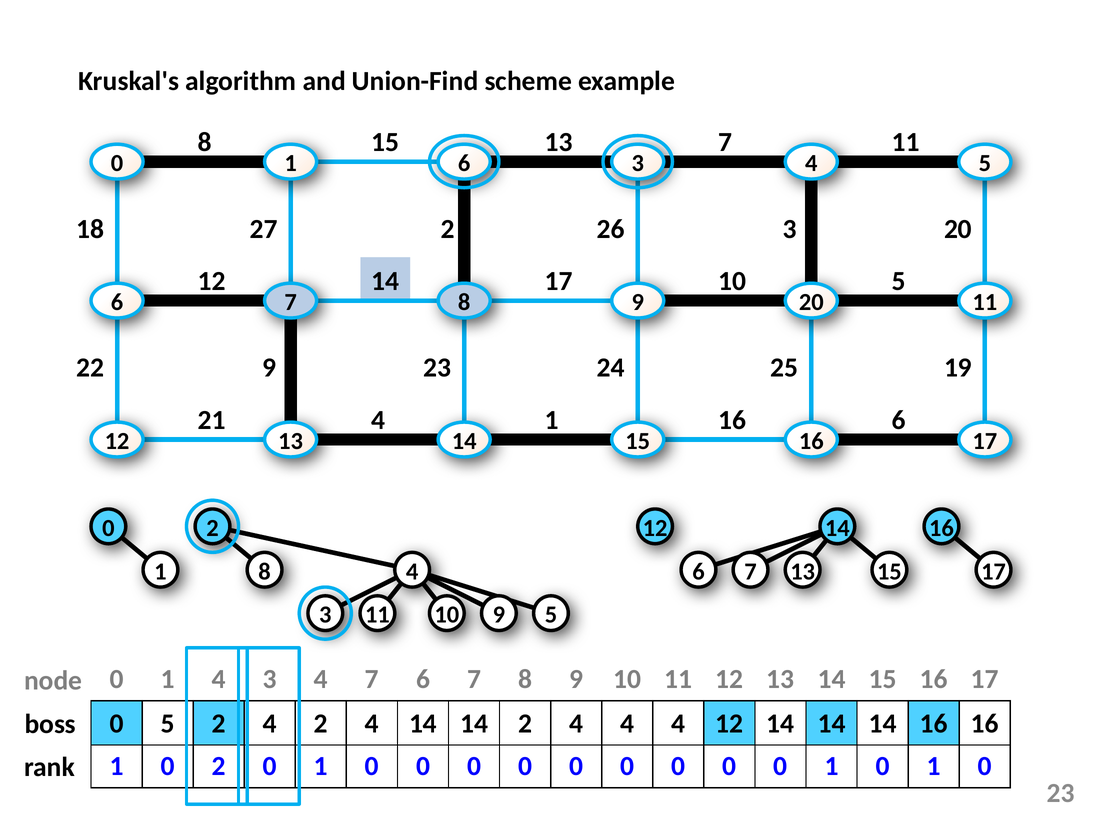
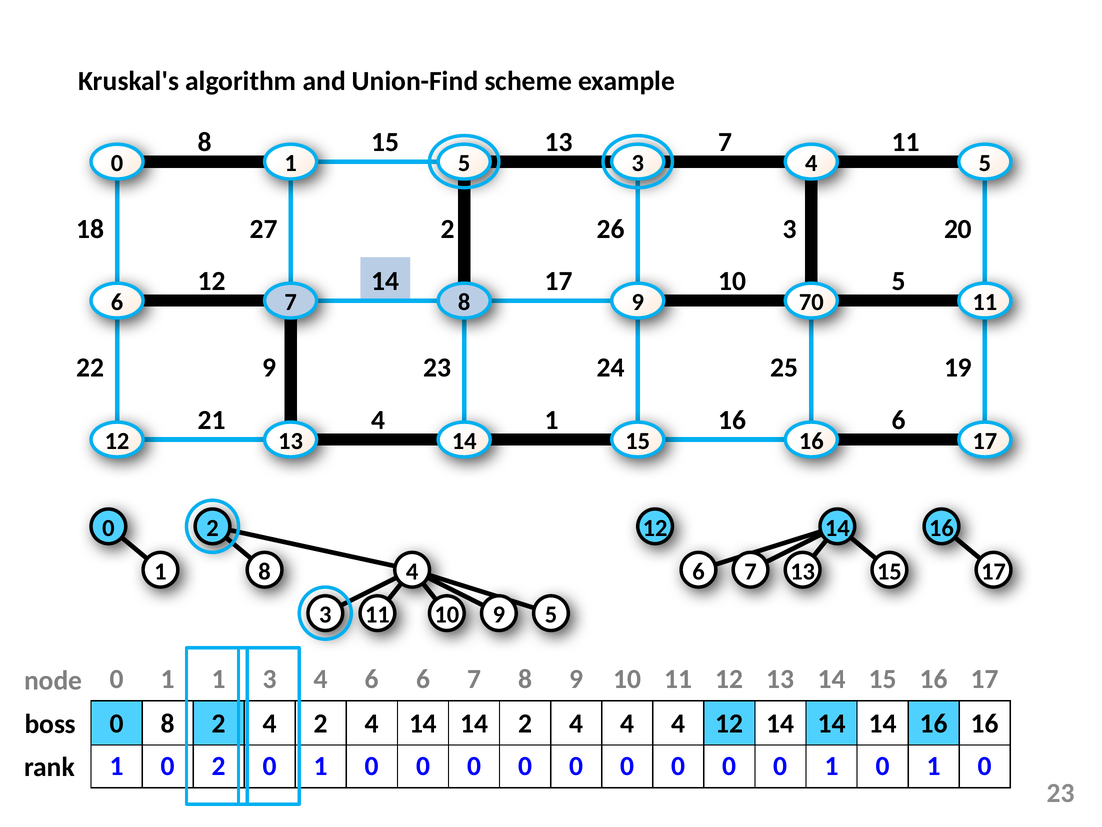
1 6: 6 -> 5
9 20: 20 -> 70
1 4: 4 -> 1
7 at (372, 679): 7 -> 6
0 5: 5 -> 8
